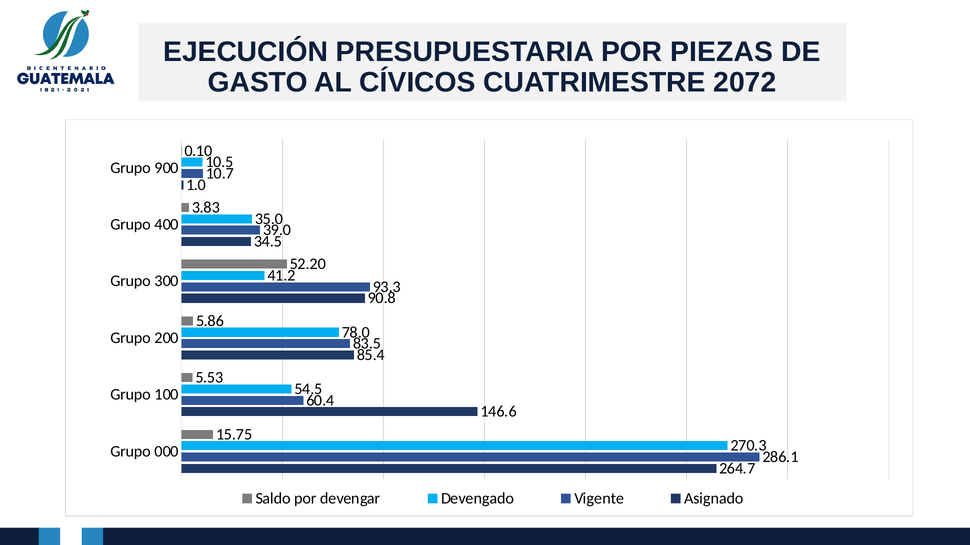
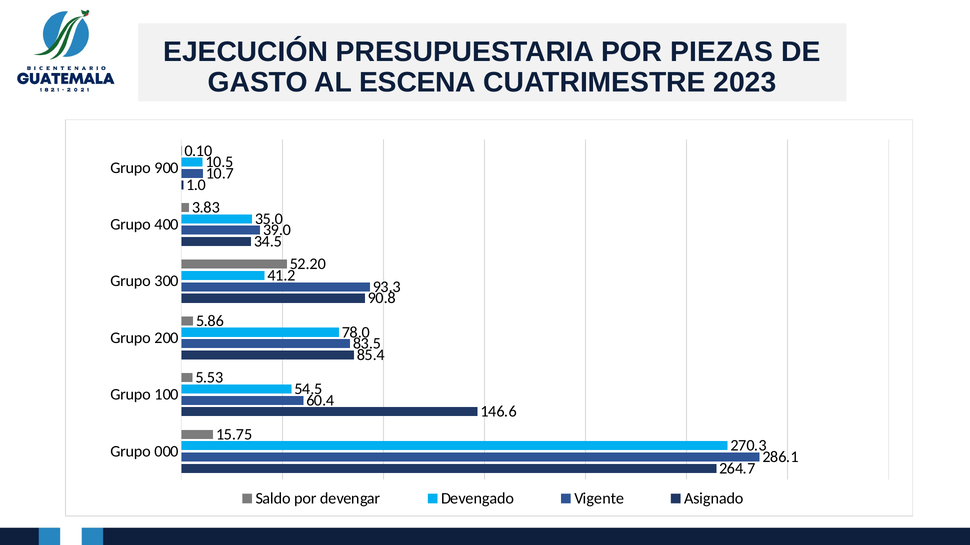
CÍVICOS: CÍVICOS -> ESCENA
2072: 2072 -> 2023
